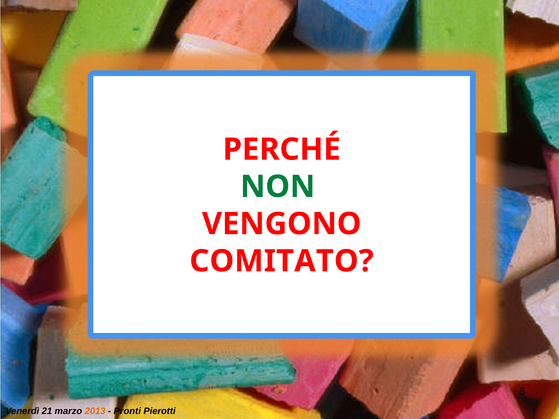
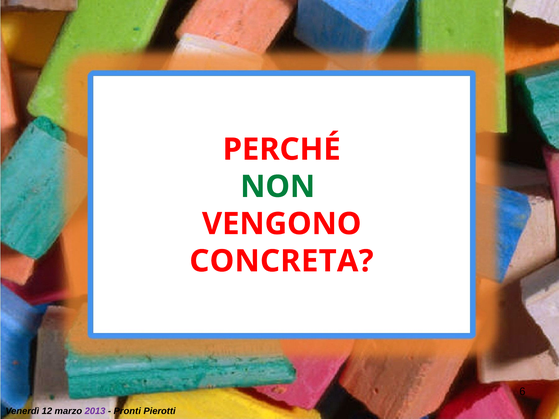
COMITATO: COMITATO -> CONCRETA
21: 21 -> 12
2013 colour: orange -> purple
